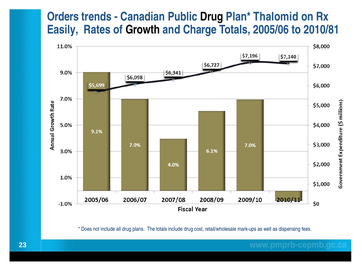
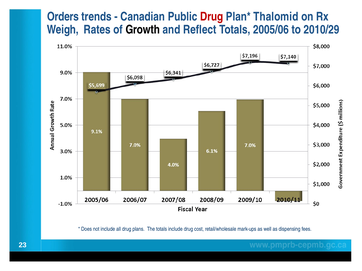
Drug at (212, 17) colour: black -> red
Easily: Easily -> Weigh
Charge: Charge -> Reflect
2010/81: 2010/81 -> 2010/29
